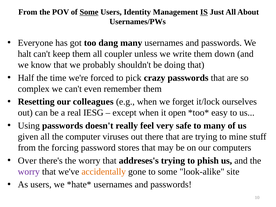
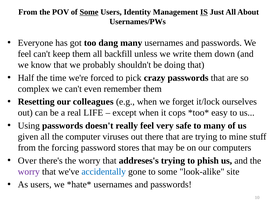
halt at (25, 54): halt -> feel
coupler: coupler -> backfill
IESG: IESG -> LIFE
open: open -> cops
accidentally colour: orange -> blue
